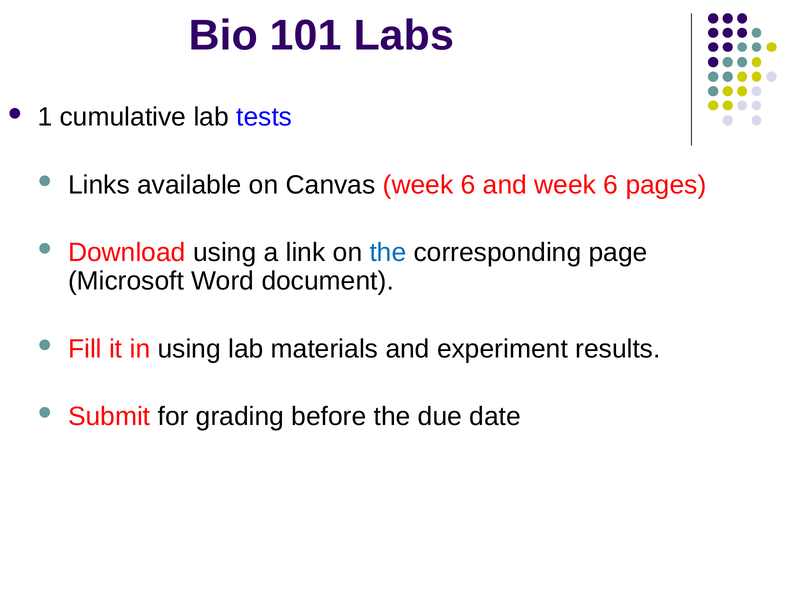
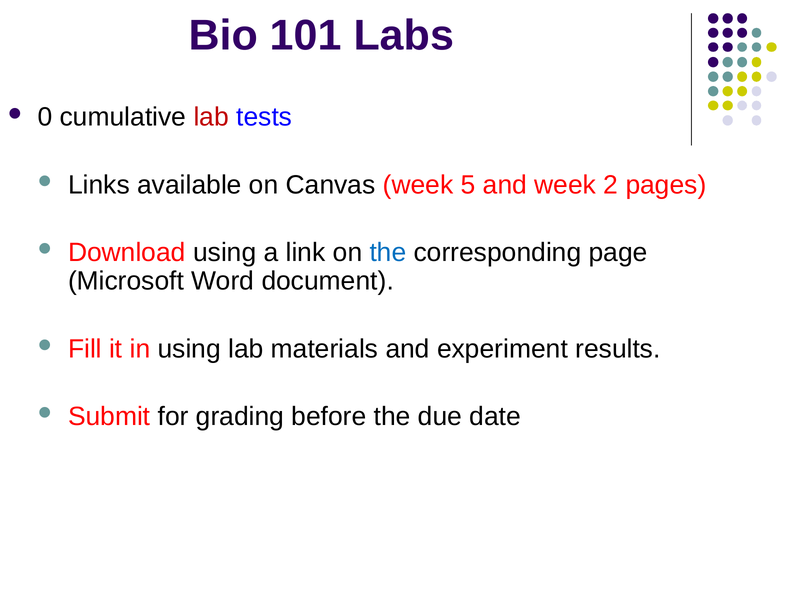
1: 1 -> 0
lab at (211, 117) colour: black -> red
Canvas week 6: 6 -> 5
and week 6: 6 -> 2
